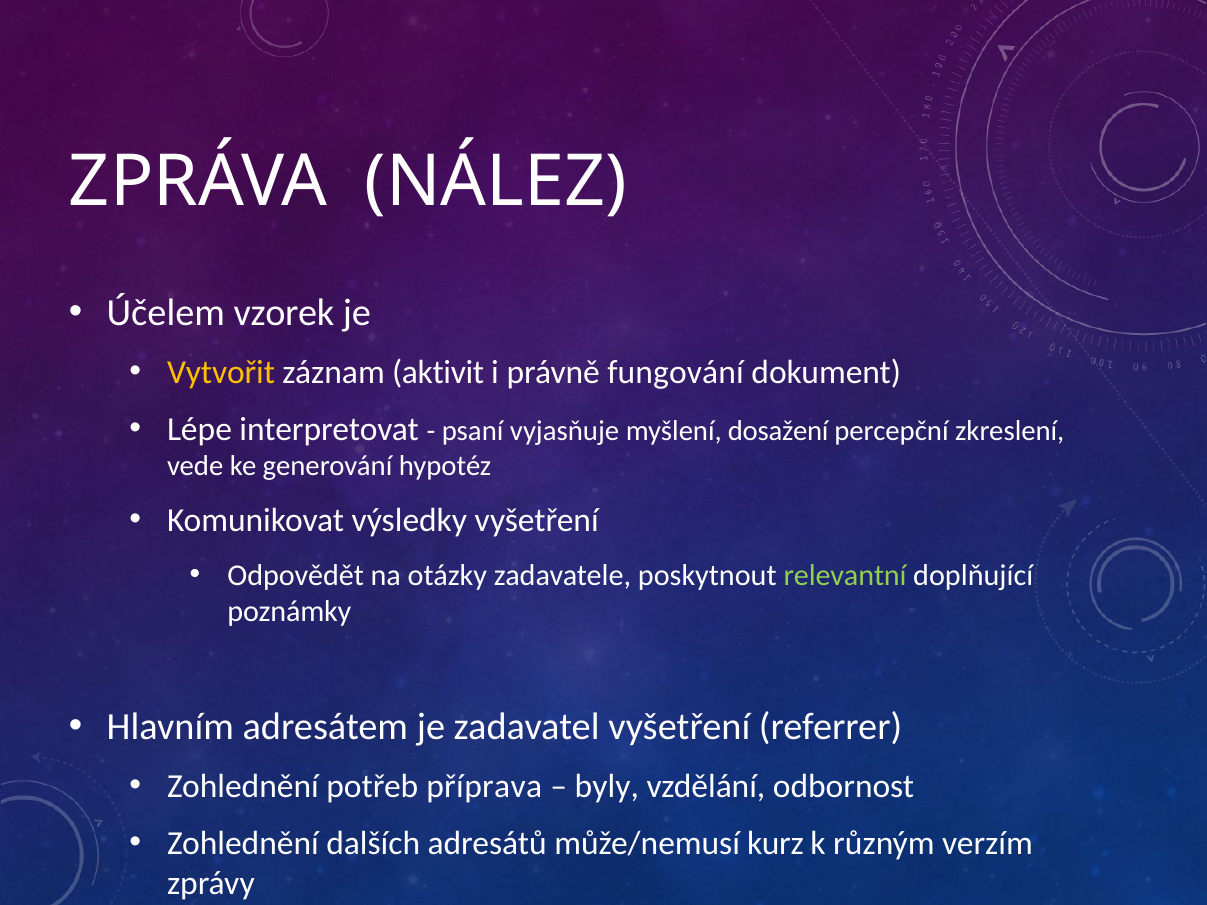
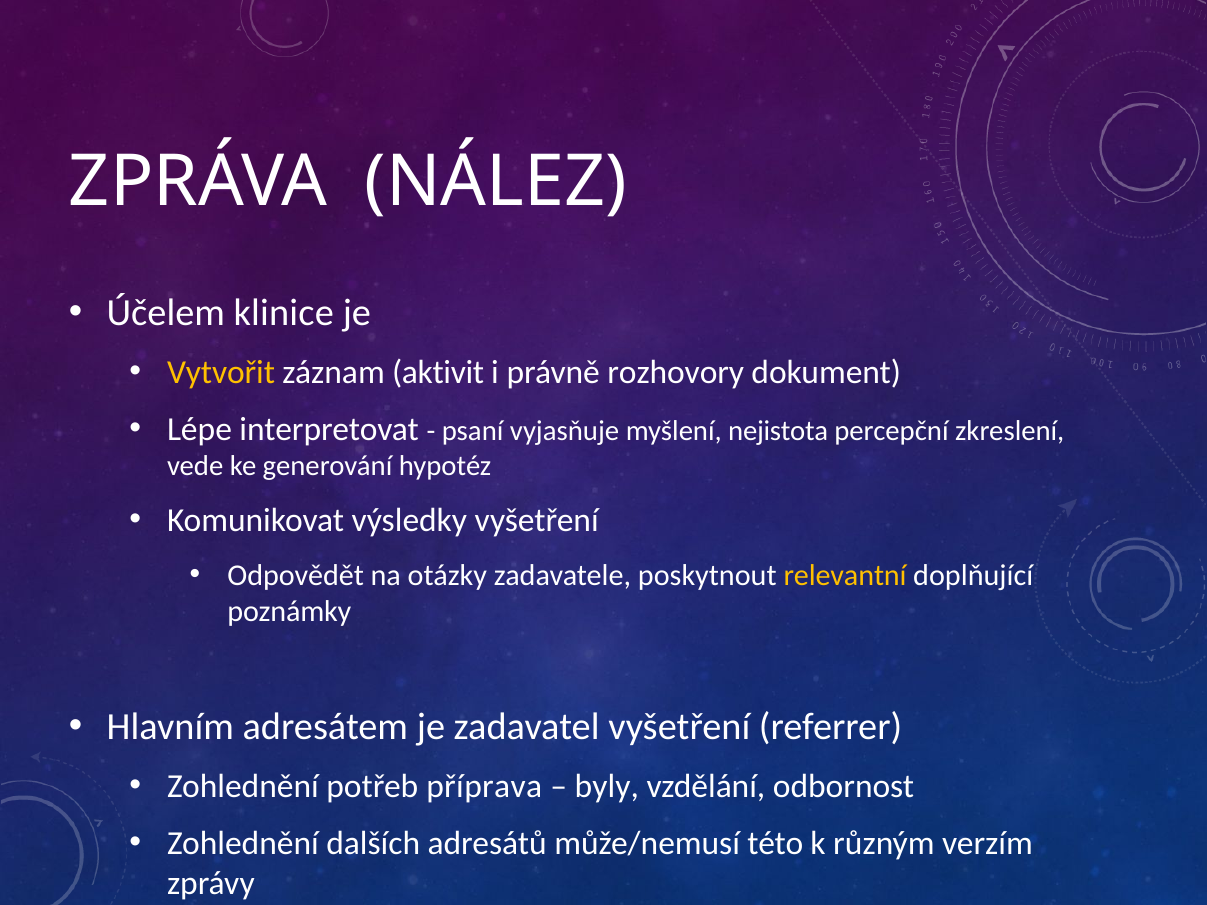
vzorek: vzorek -> klinice
fungování: fungování -> rozhovory
dosažení: dosažení -> nejistota
relevantní colour: light green -> yellow
kurz: kurz -> této
